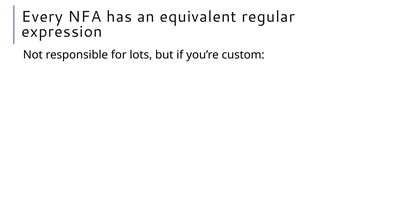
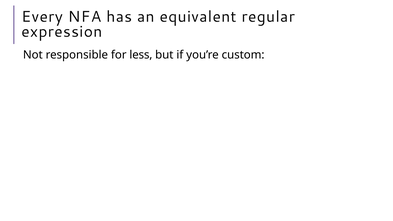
lots: lots -> less
